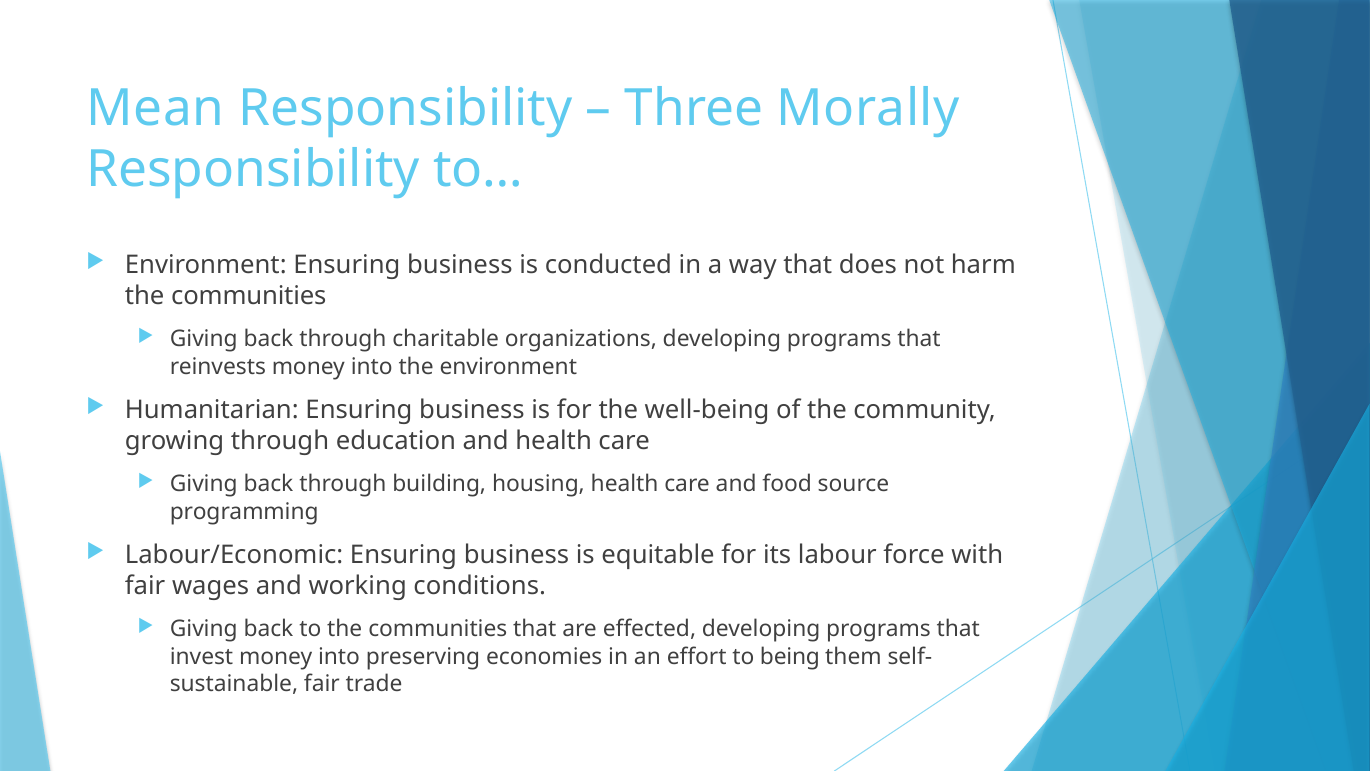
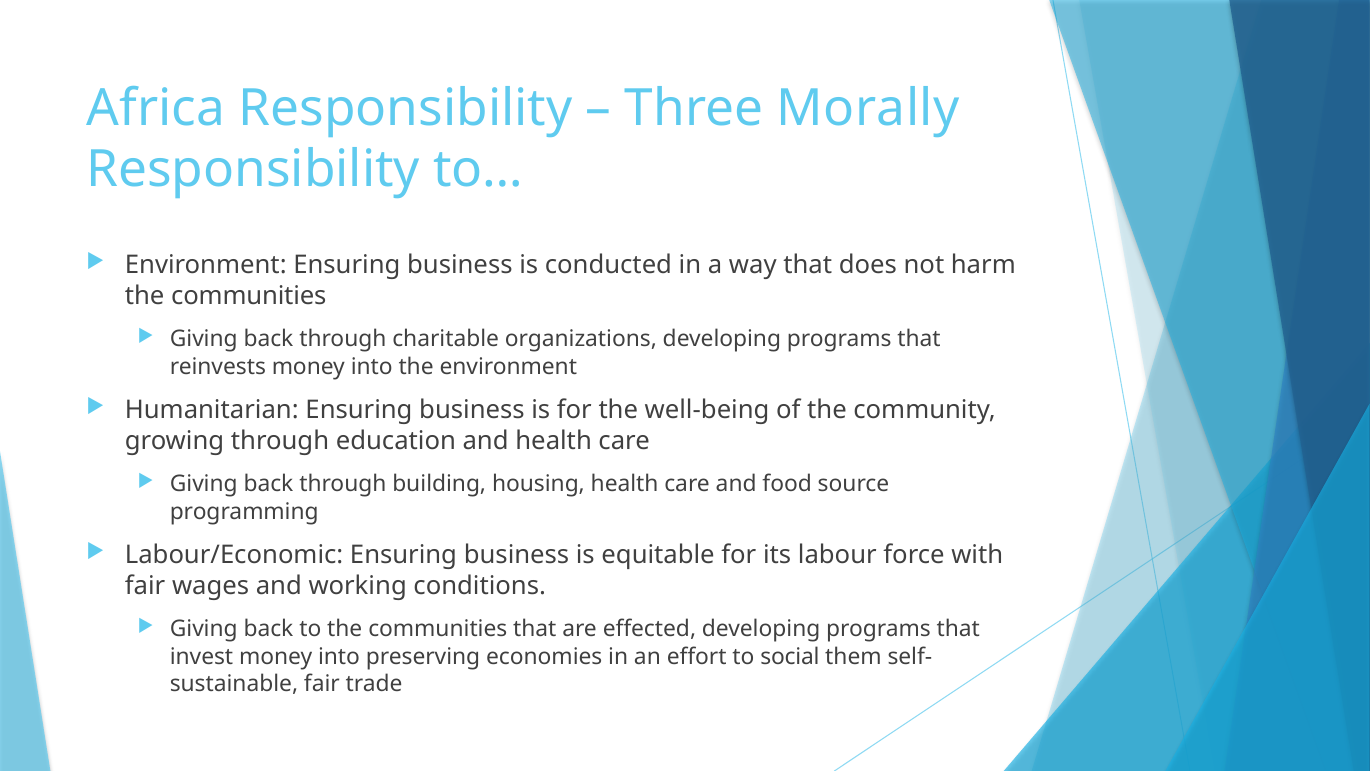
Mean: Mean -> Africa
being: being -> social
